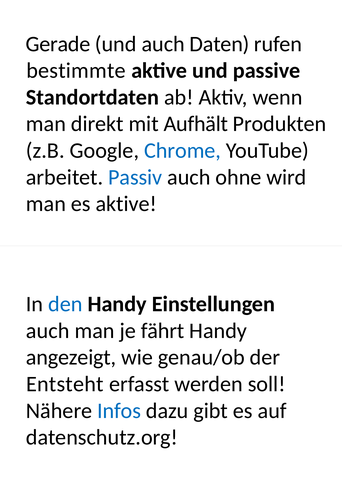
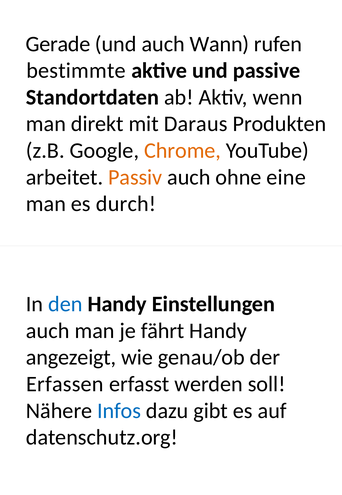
Daten: Daten -> Wann
Aufhält: Aufhält -> Daraus
Chrome colour: blue -> orange
Passiv colour: blue -> orange
wird: wird -> eine
es aktive: aktive -> durch
Entsteht: Entsteht -> Erfassen
